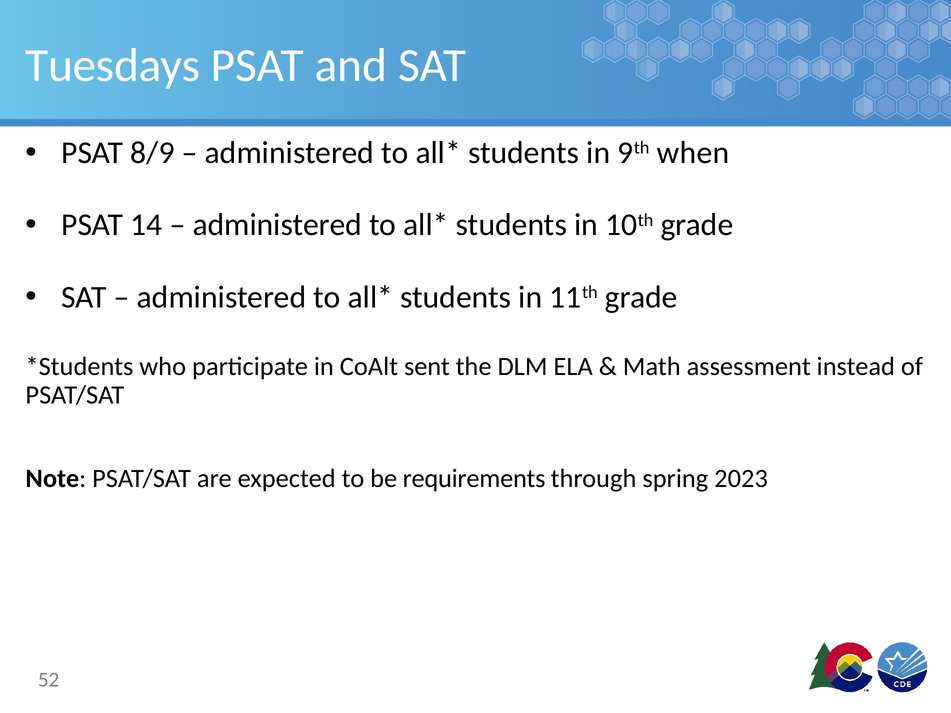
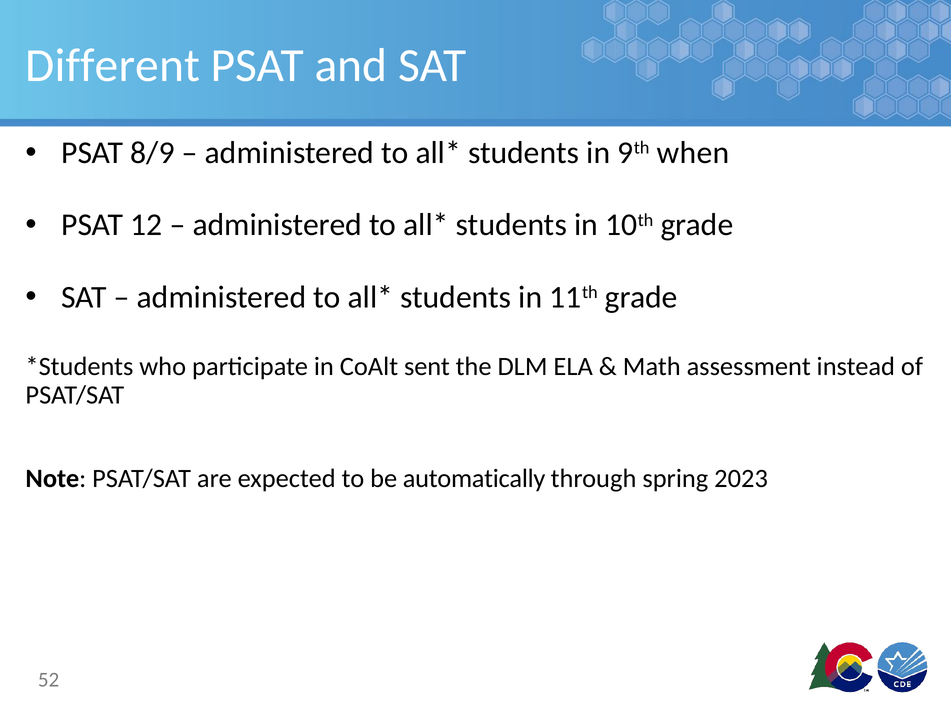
Tuesdays: Tuesdays -> Different
14: 14 -> 12
requirements: requirements -> automatically
